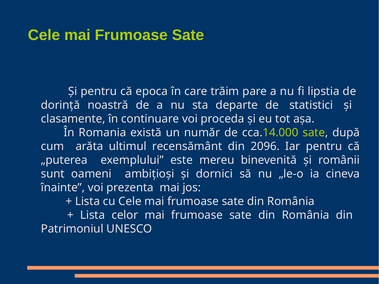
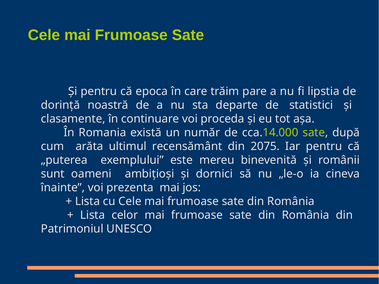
2096: 2096 -> 2075
